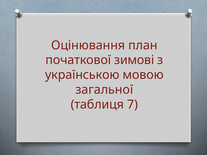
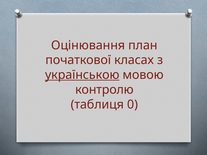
зимові: зимові -> класах
українською underline: none -> present
загальної: загальної -> контролю
7: 7 -> 0
